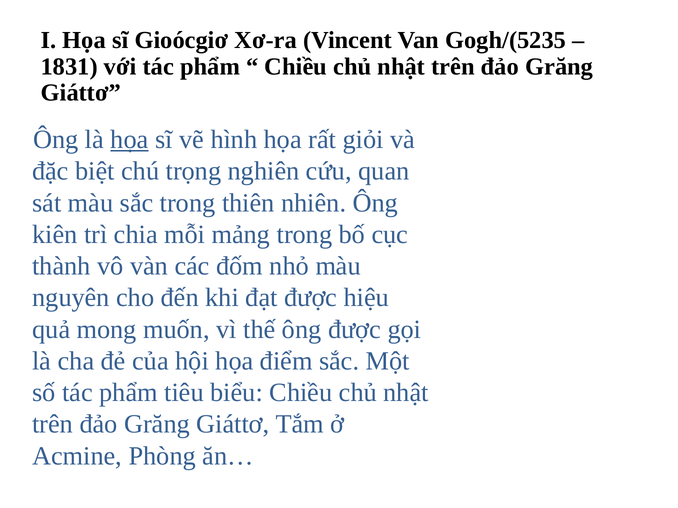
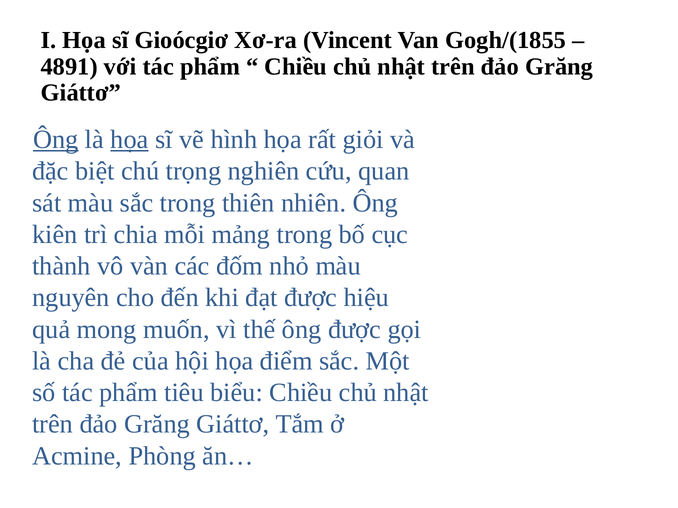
Gogh/(5235: Gogh/(5235 -> Gogh/(1855
1831: 1831 -> 4891
Ông at (56, 140) underline: none -> present
